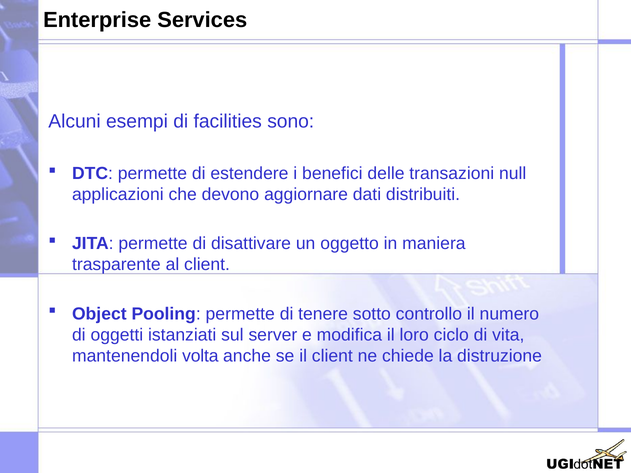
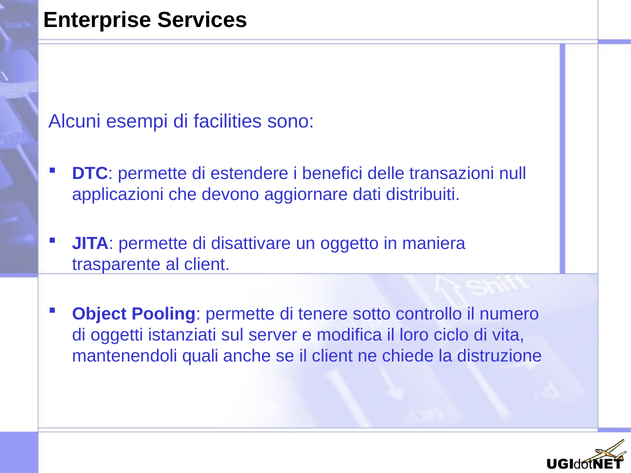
volta: volta -> quali
